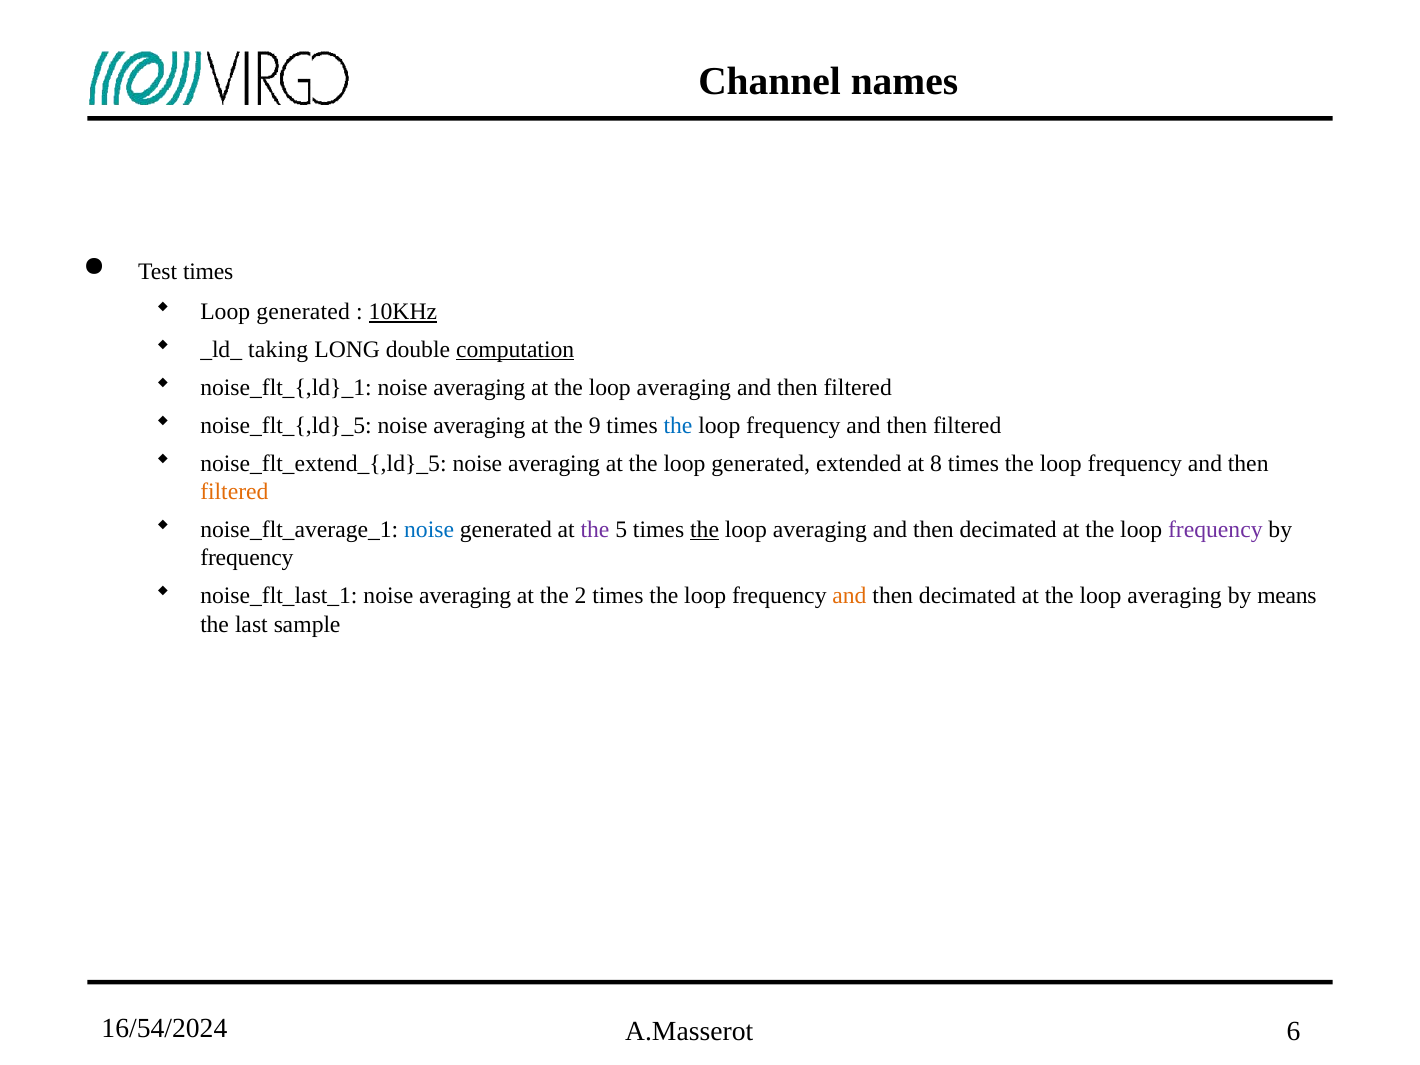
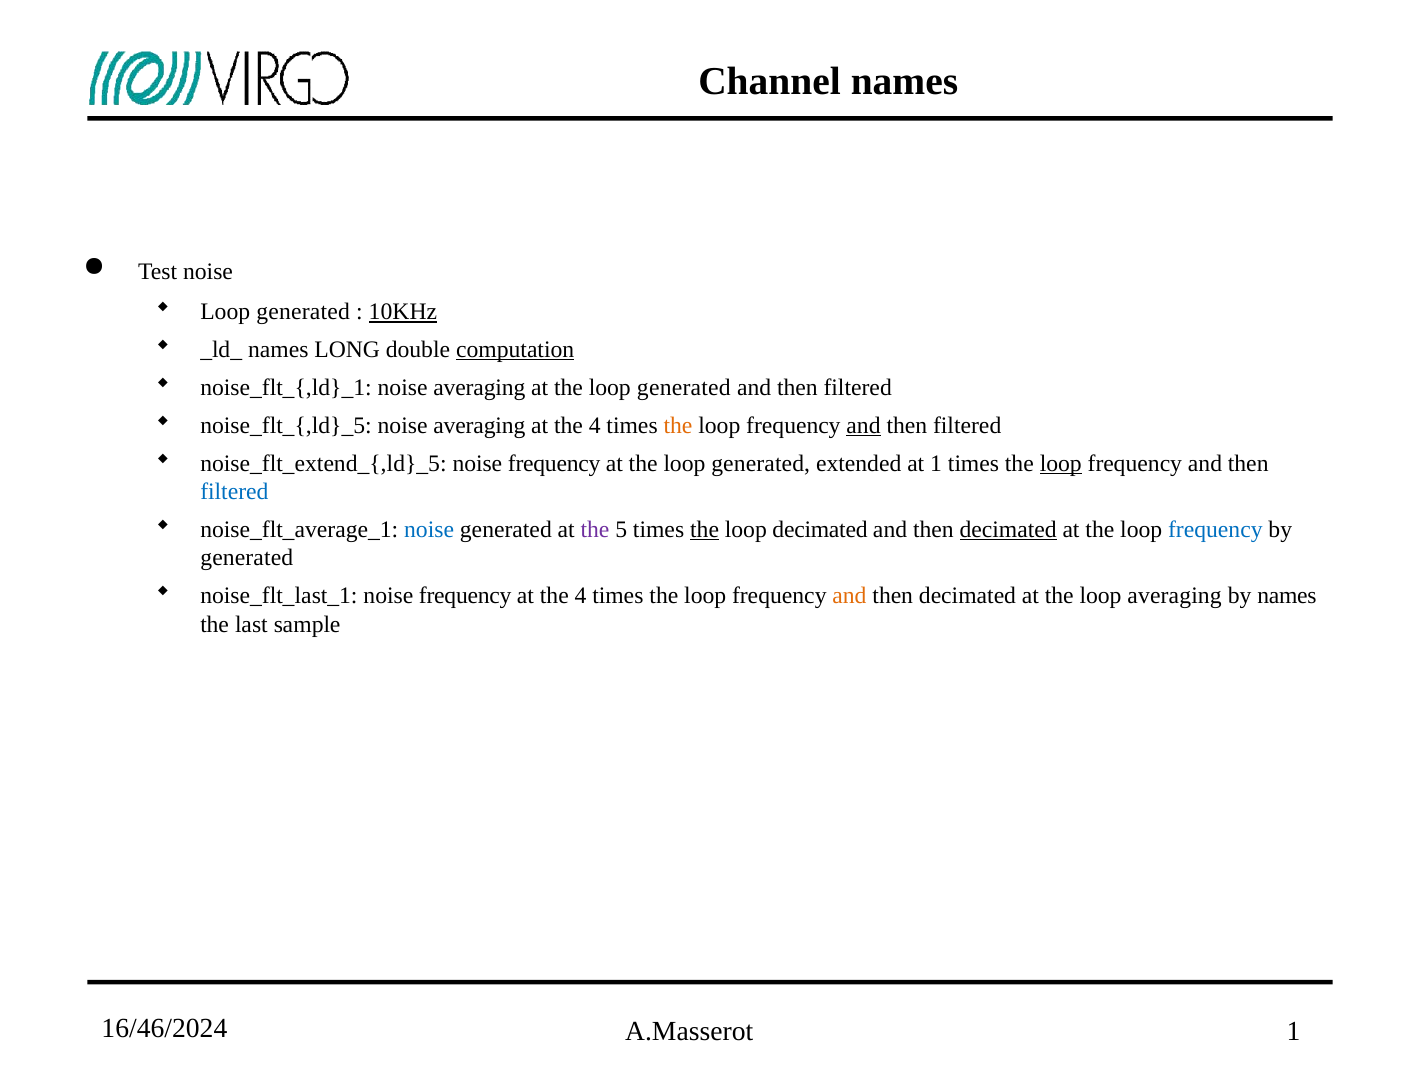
Test times: times -> noise
_ld_ taking: taking -> names
averaging at (684, 388): averaging -> generated
9 at (595, 425): 9 -> 4
the at (678, 425) colour: blue -> orange
and at (864, 425) underline: none -> present
noise_flt_extend_{,ld}_5 noise averaging: averaging -> frequency
at 8: 8 -> 1
loop at (1061, 463) underline: none -> present
filtered at (234, 492) colour: orange -> blue
averaging at (820, 530): averaging -> decimated
decimated at (1008, 530) underline: none -> present
frequency at (1215, 530) colour: purple -> blue
frequency at (247, 558): frequency -> generated
noise_flt_last_1 noise averaging: averaging -> frequency
2 at (581, 596): 2 -> 4
by means: means -> names
16/54/2024: 16/54/2024 -> 16/46/2024
A.Masserot 6: 6 -> 1
